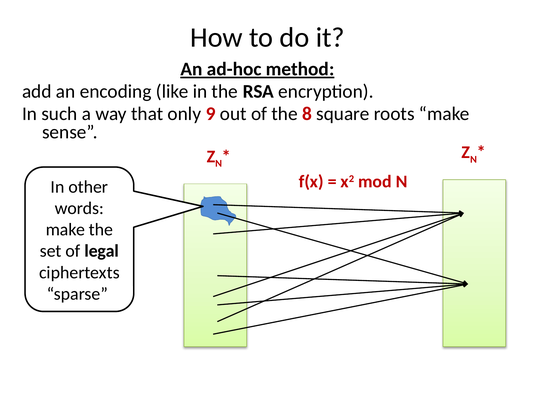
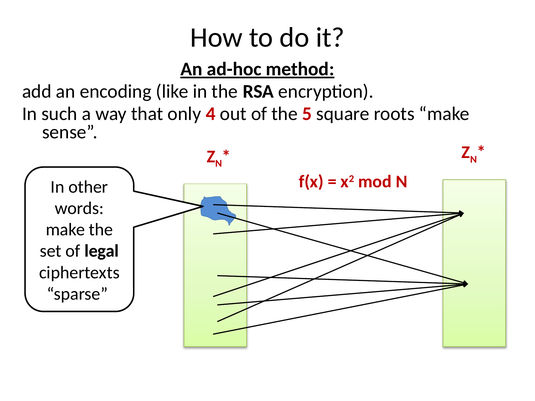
9: 9 -> 4
8: 8 -> 5
